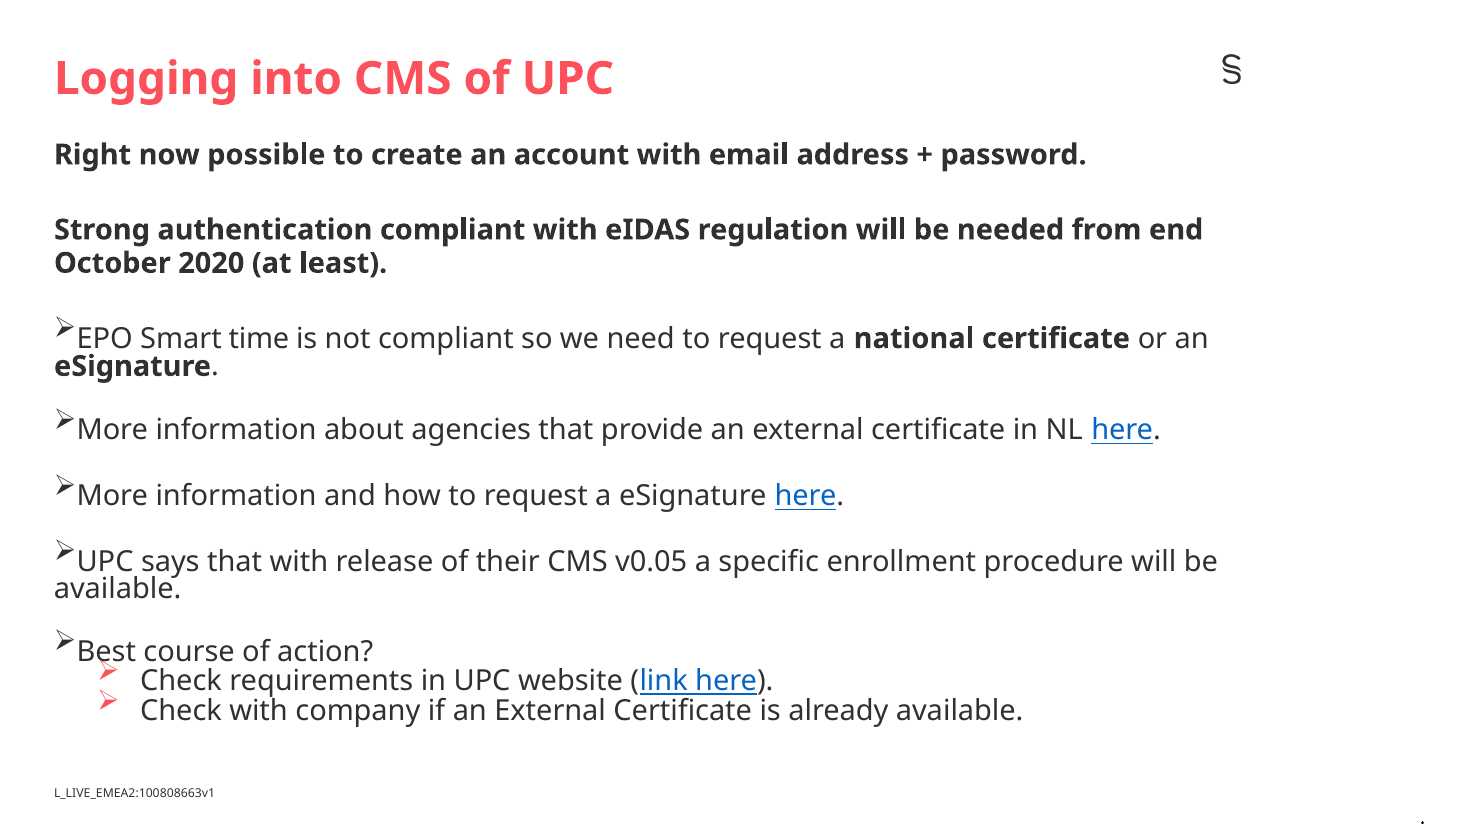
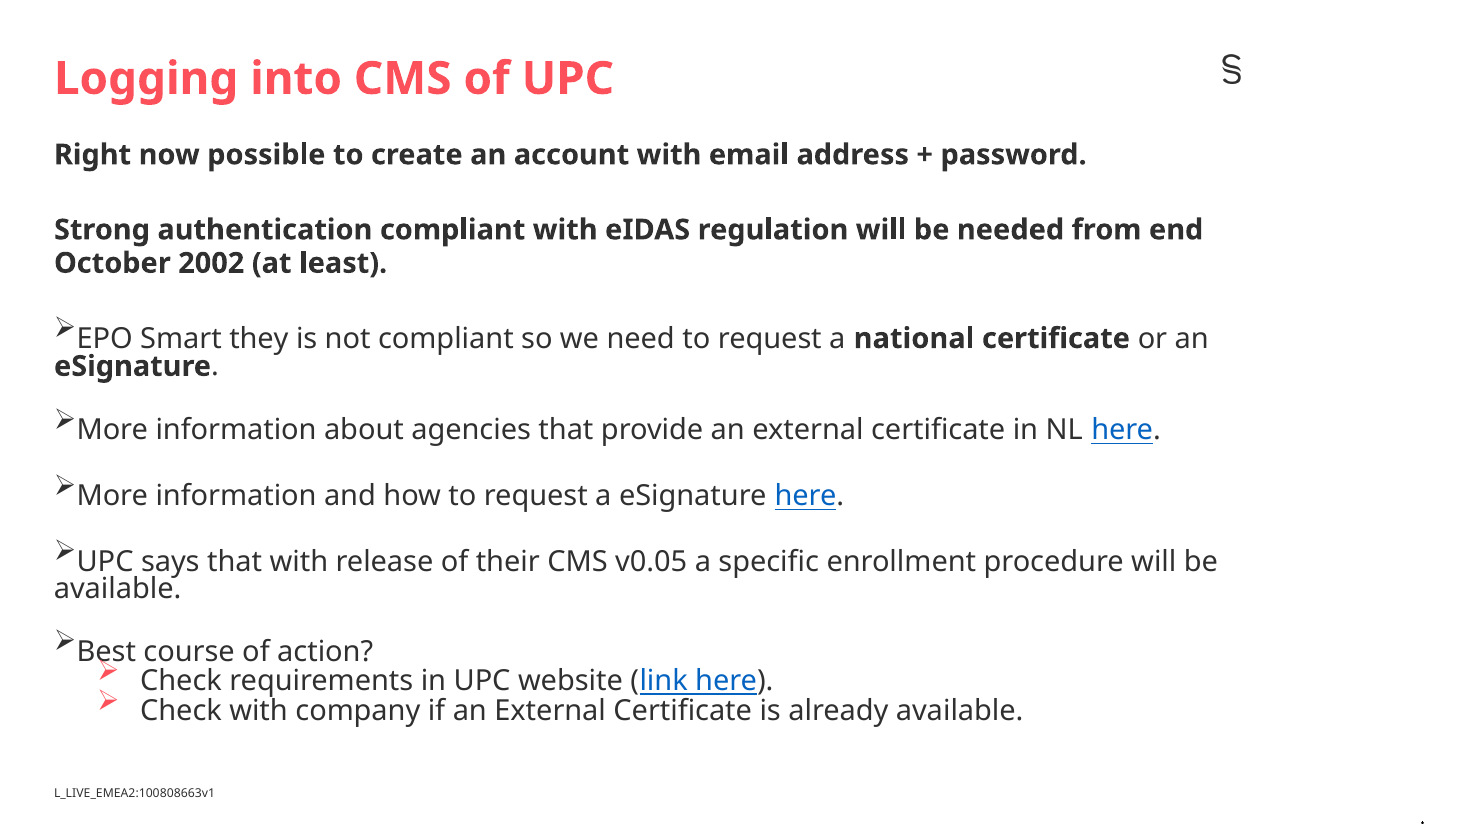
2020: 2020 -> 2002
time: time -> they
